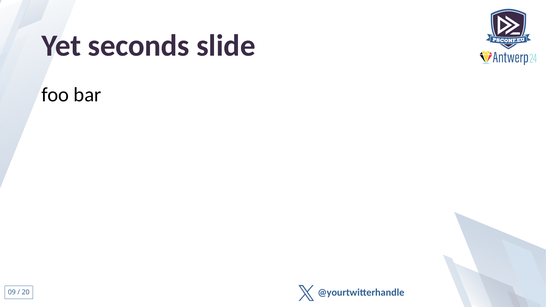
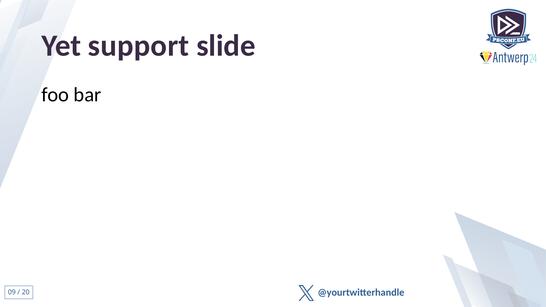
seconds: seconds -> support
